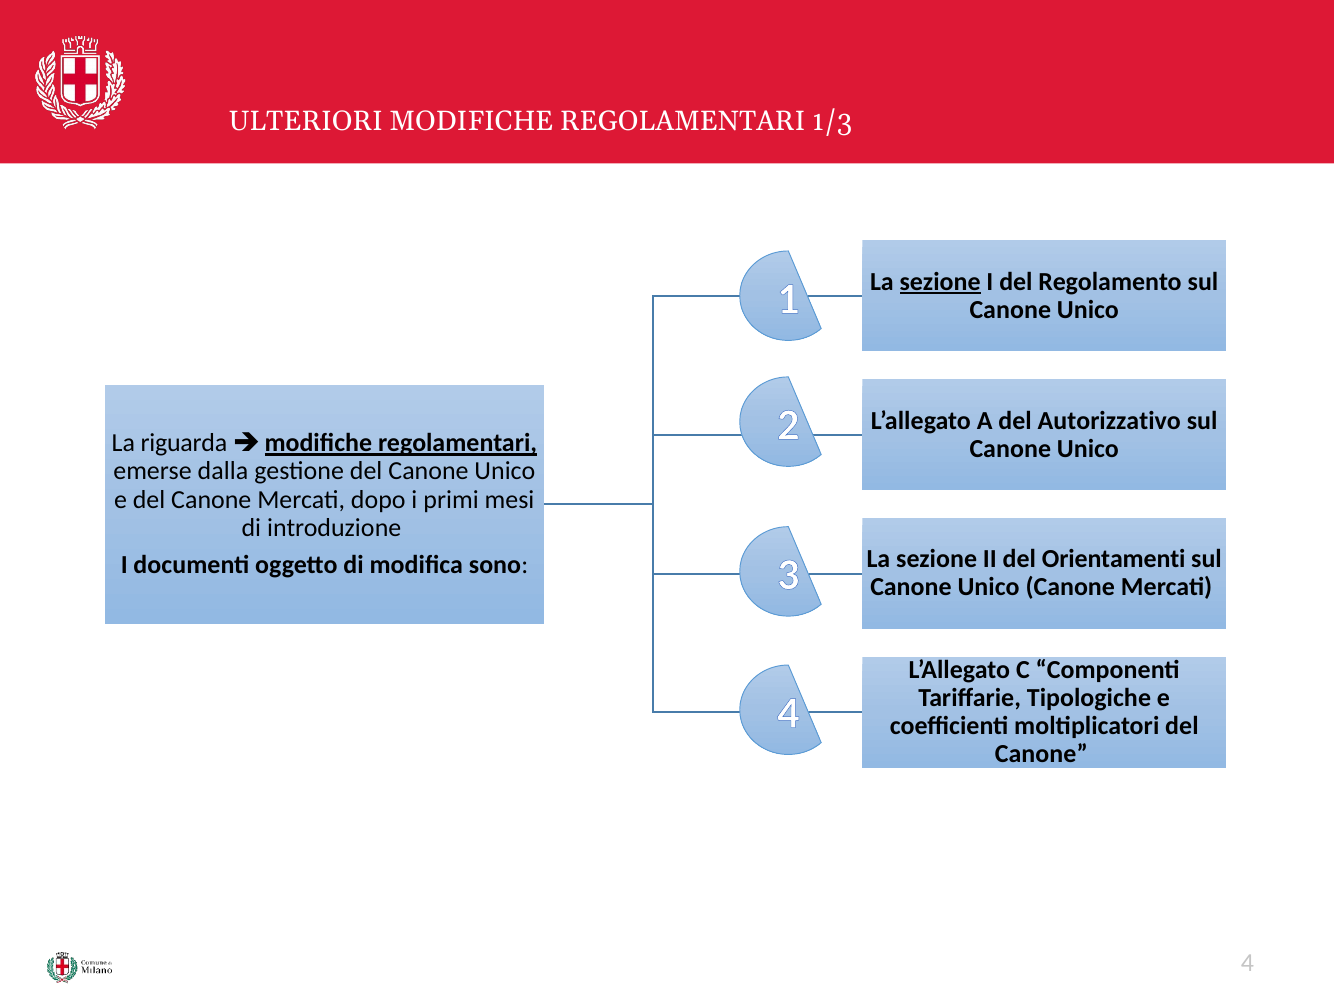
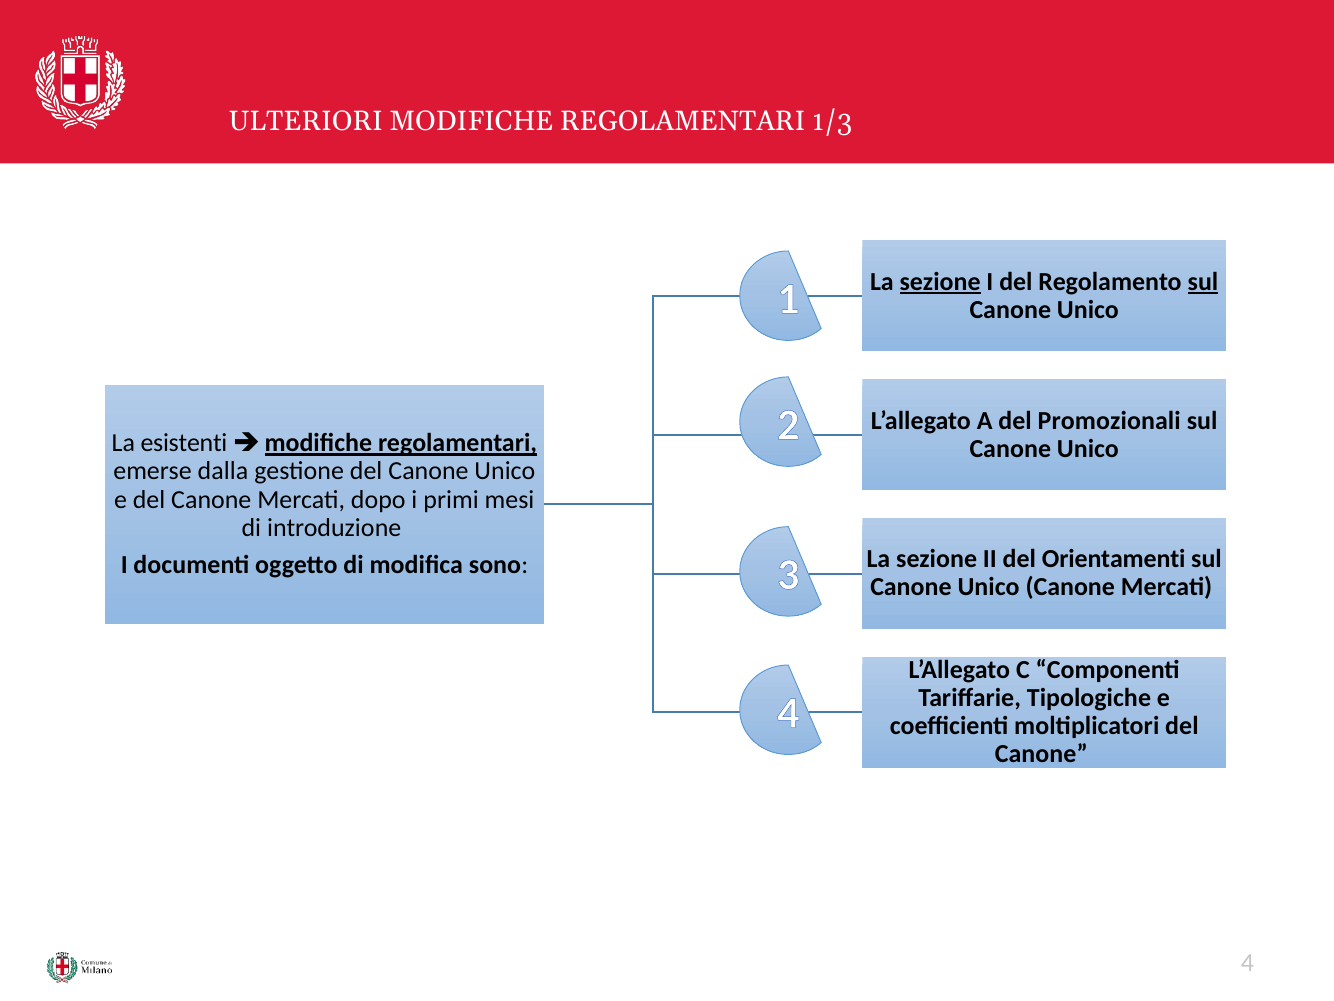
sul at (1203, 281) underline: none -> present
Autorizzativo: Autorizzativo -> Promozionali
riguarda: riguarda -> esistenti
